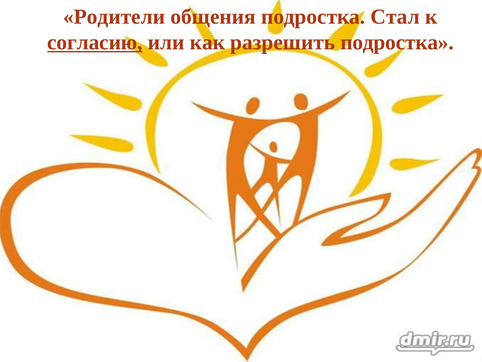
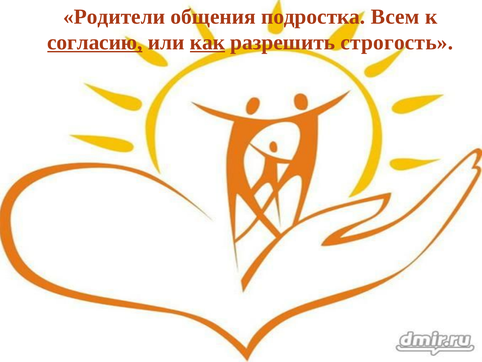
Стал: Стал -> Всем
как underline: none -> present
разрешить подростка: подростка -> строгость
